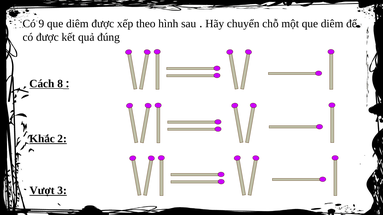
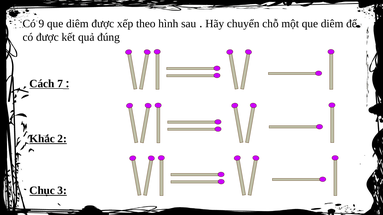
8: 8 -> 7
Vượt: Vượt -> Chục
